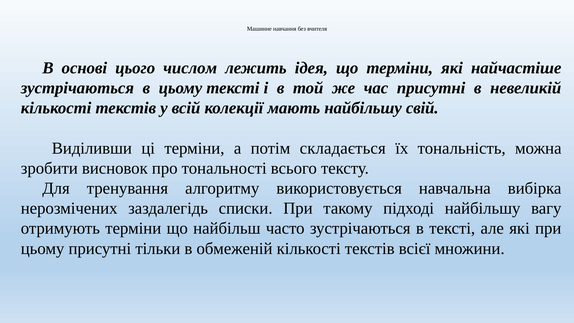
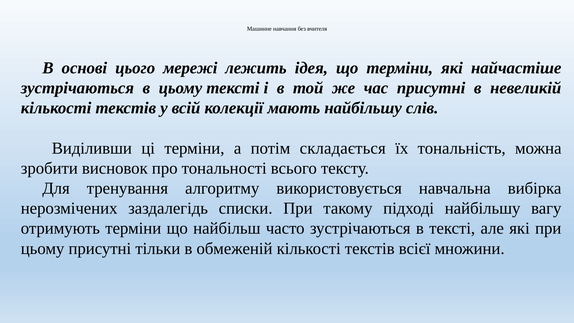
числом: числом -> мережі
свій: свій -> слів
